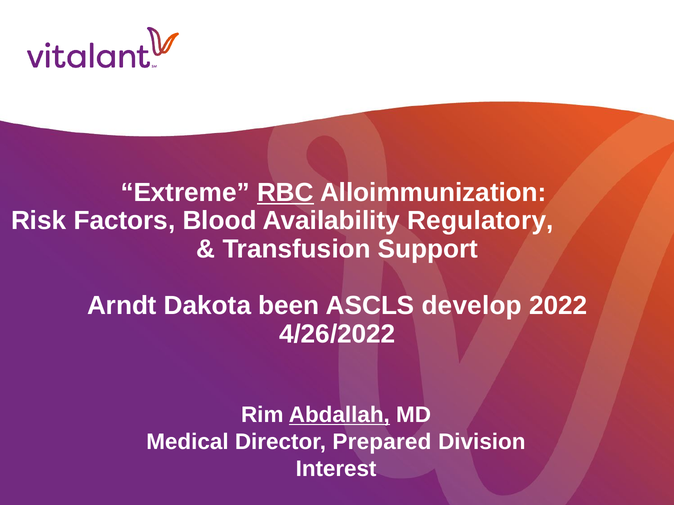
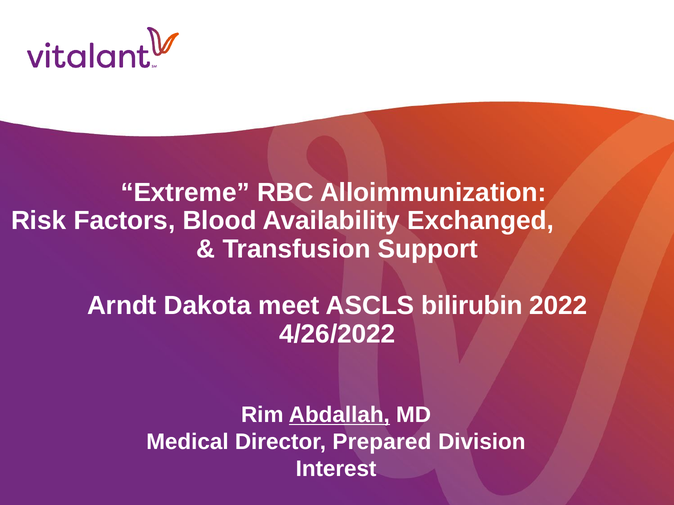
RBC underline: present -> none
Regulatory: Regulatory -> Exchanged
been: been -> meet
develop: develop -> bilirubin
